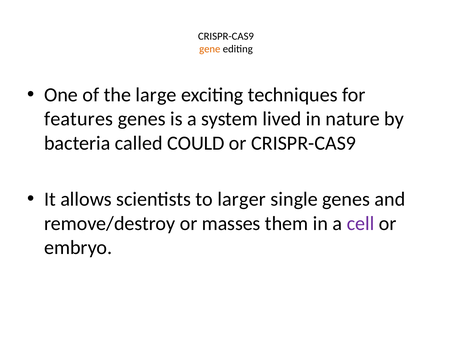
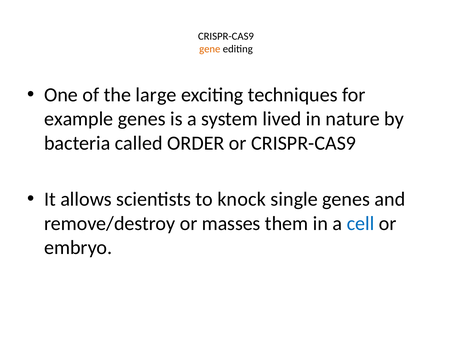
features: features -> example
COULD: COULD -> ORDER
larger: larger -> knock
cell colour: purple -> blue
